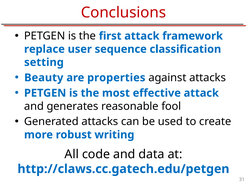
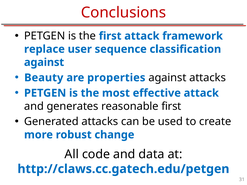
setting at (44, 62): setting -> against
reasonable fool: fool -> first
writing: writing -> change
